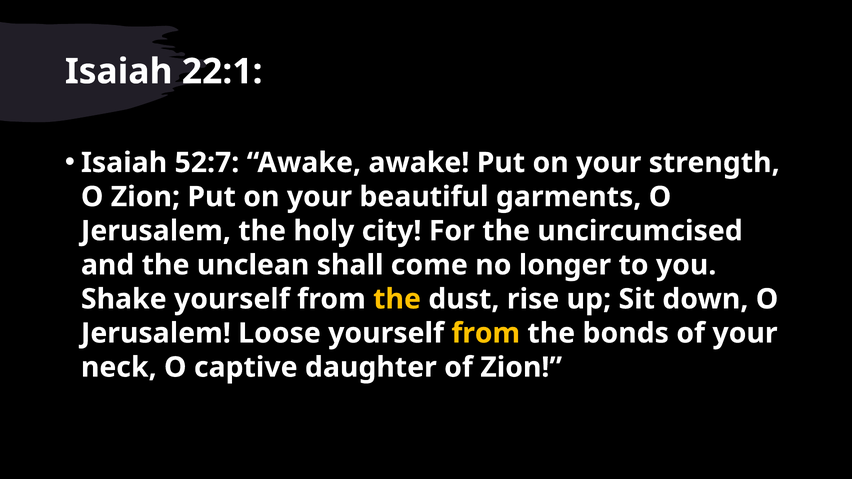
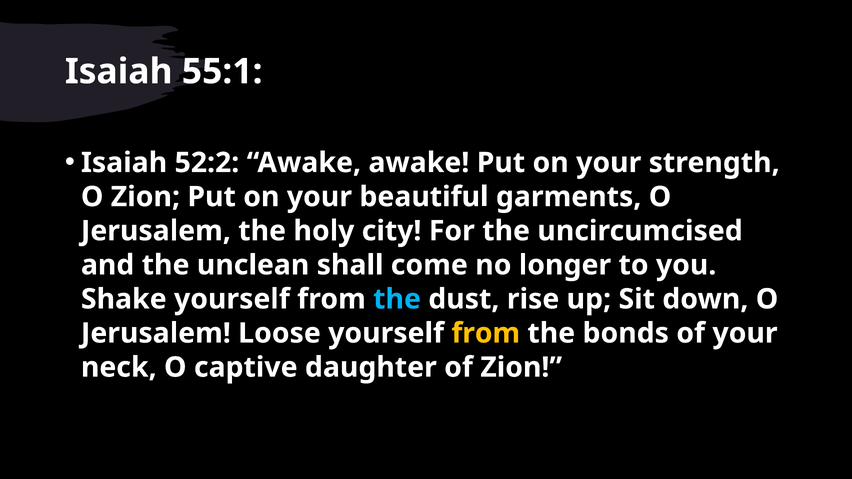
22:1: 22:1 -> 55:1
52:7: 52:7 -> 52:2
the at (397, 299) colour: yellow -> light blue
